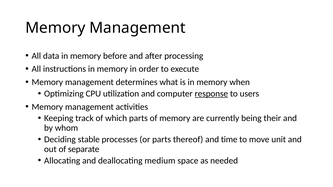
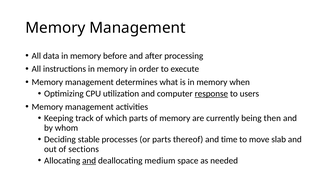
their: their -> then
unit: unit -> slab
separate: separate -> sections
and at (89, 161) underline: none -> present
